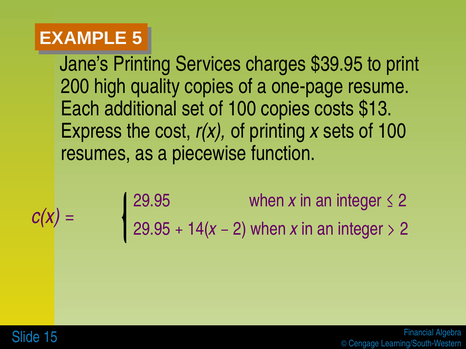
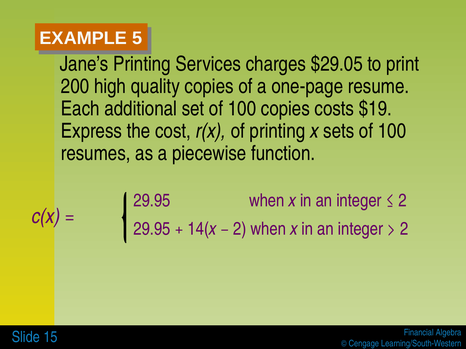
$39.95: $39.95 -> $29.05
$13: $13 -> $19
